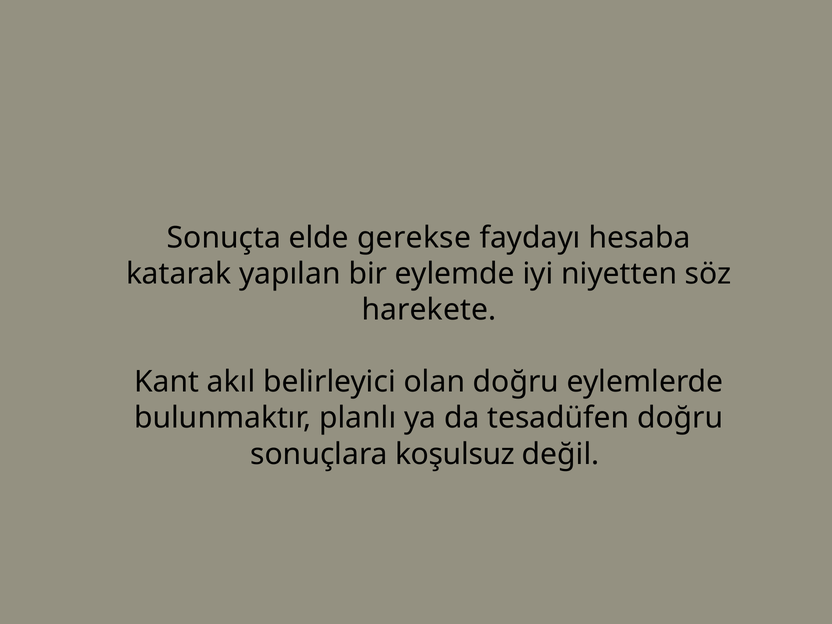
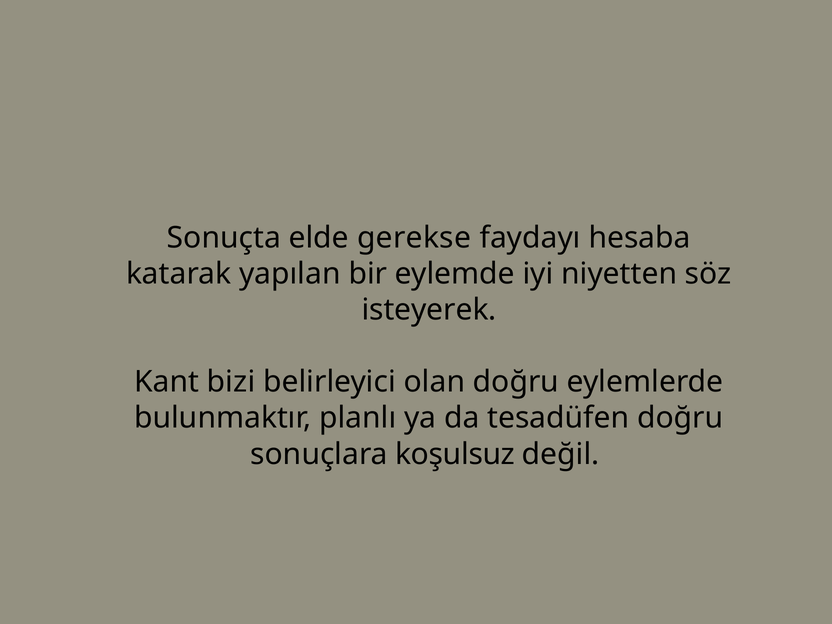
harekete: harekete -> isteyerek
akıl: akıl -> bizi
